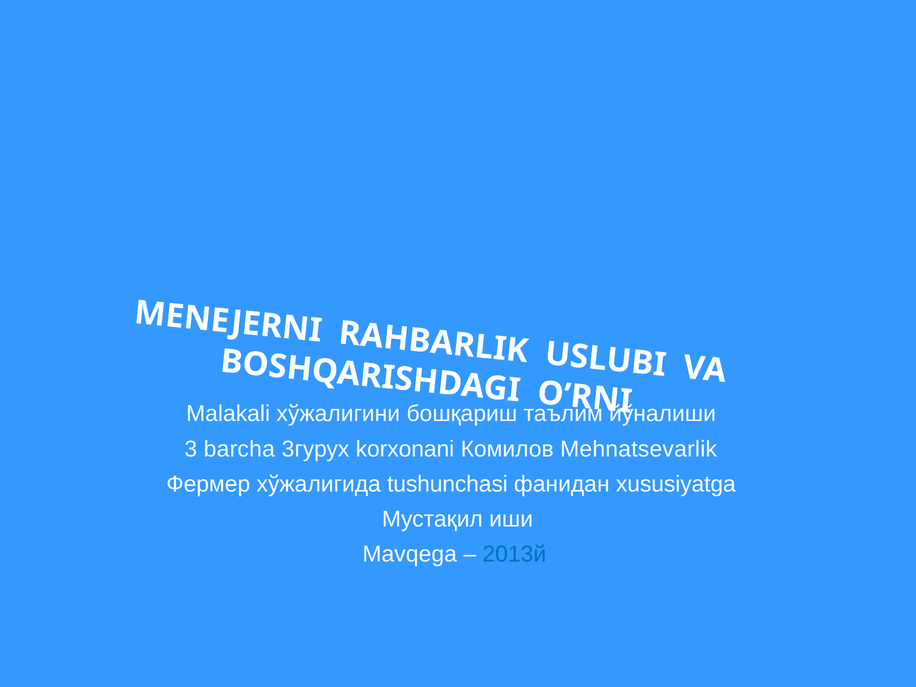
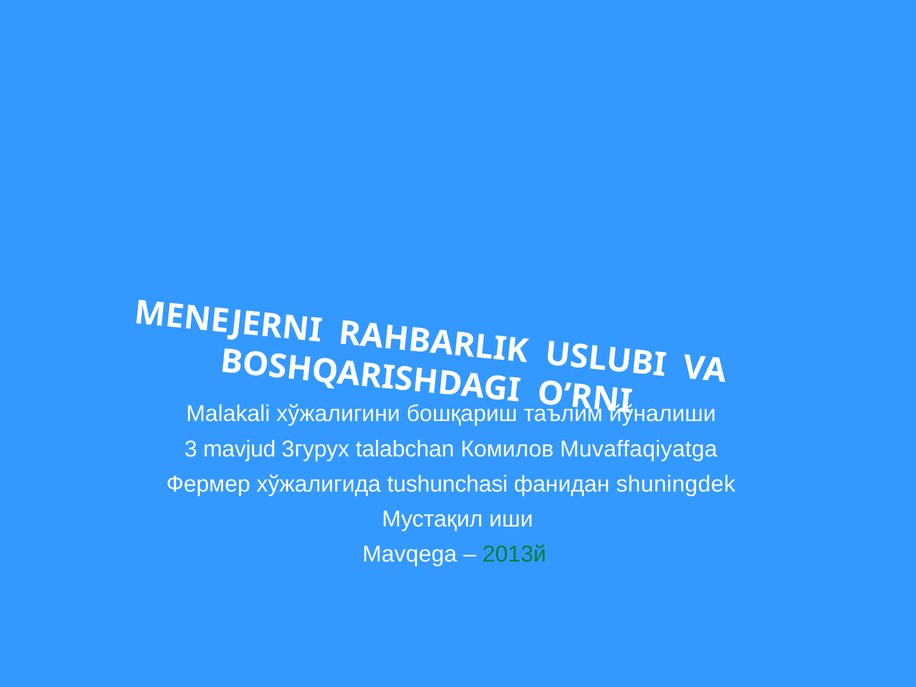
barcha: barcha -> mavjud
korxonani: korxonani -> talabchan
Mehnatsevarlik: Mehnatsevarlik -> Muvaffaqiyatga
xususiyatga: xususiyatga -> shuningdek
2013й colour: blue -> green
